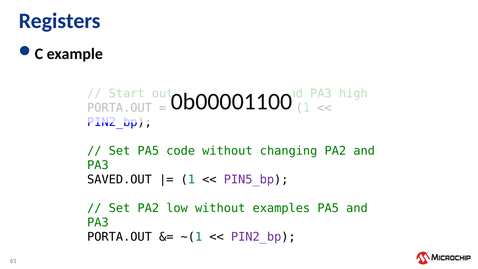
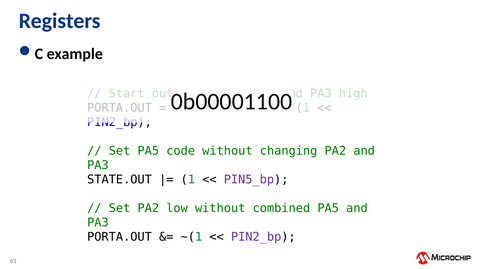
SAVED.OUT: SAVED.OUT -> STATE.OUT
examples: examples -> combined
